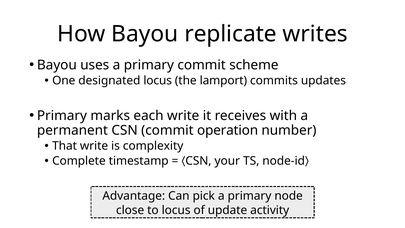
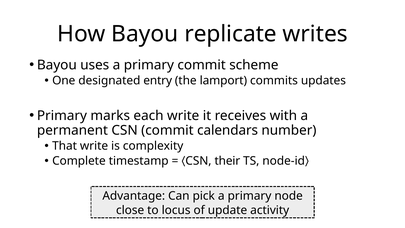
designated locus: locus -> entry
operation: operation -> calendars
your: your -> their
